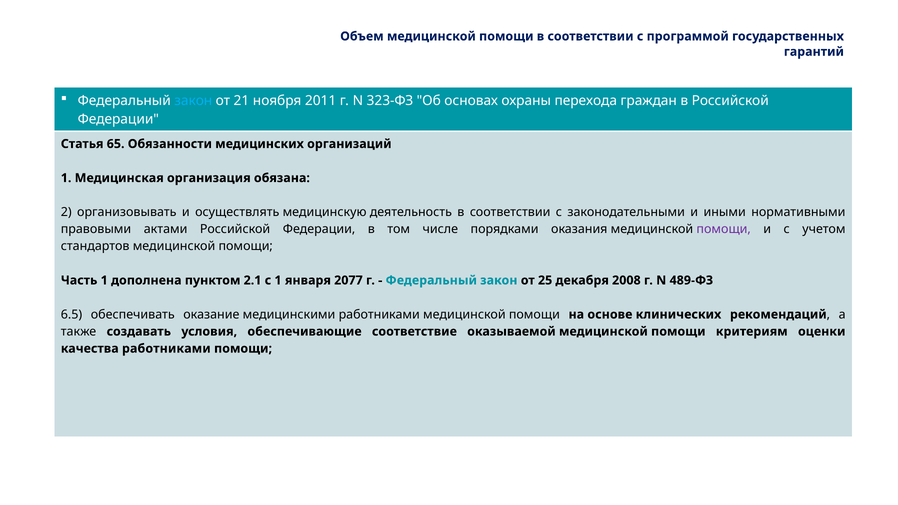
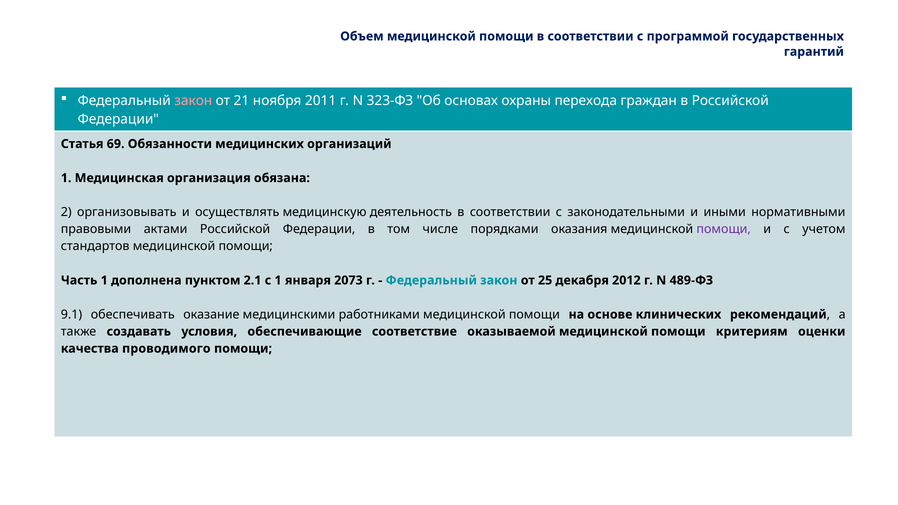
закон at (193, 101) colour: light blue -> pink
65: 65 -> 69
2077: 2077 -> 2073
2008: 2008 -> 2012
6.5: 6.5 -> 9.1
качества работниками: работниками -> проводимого
